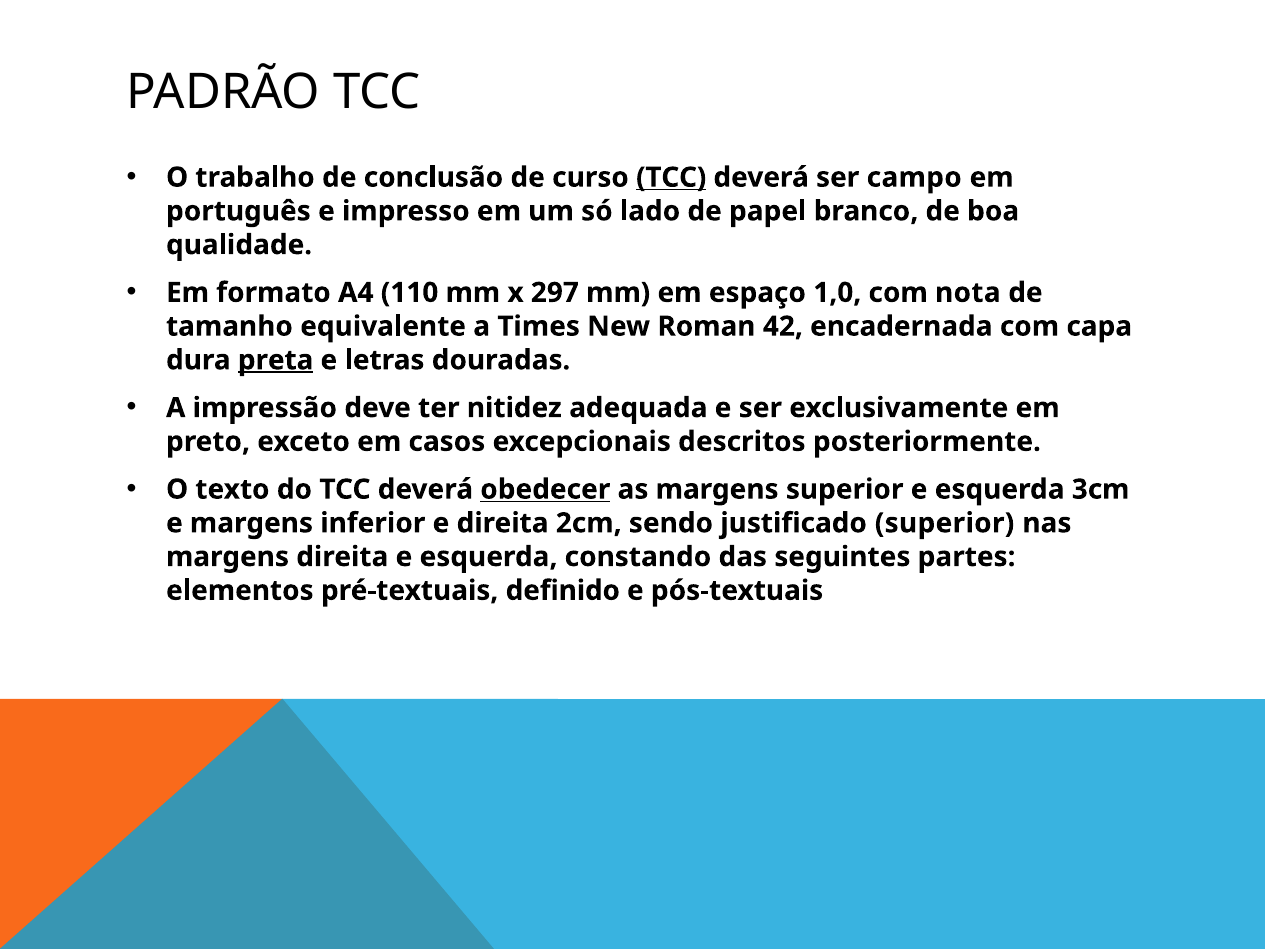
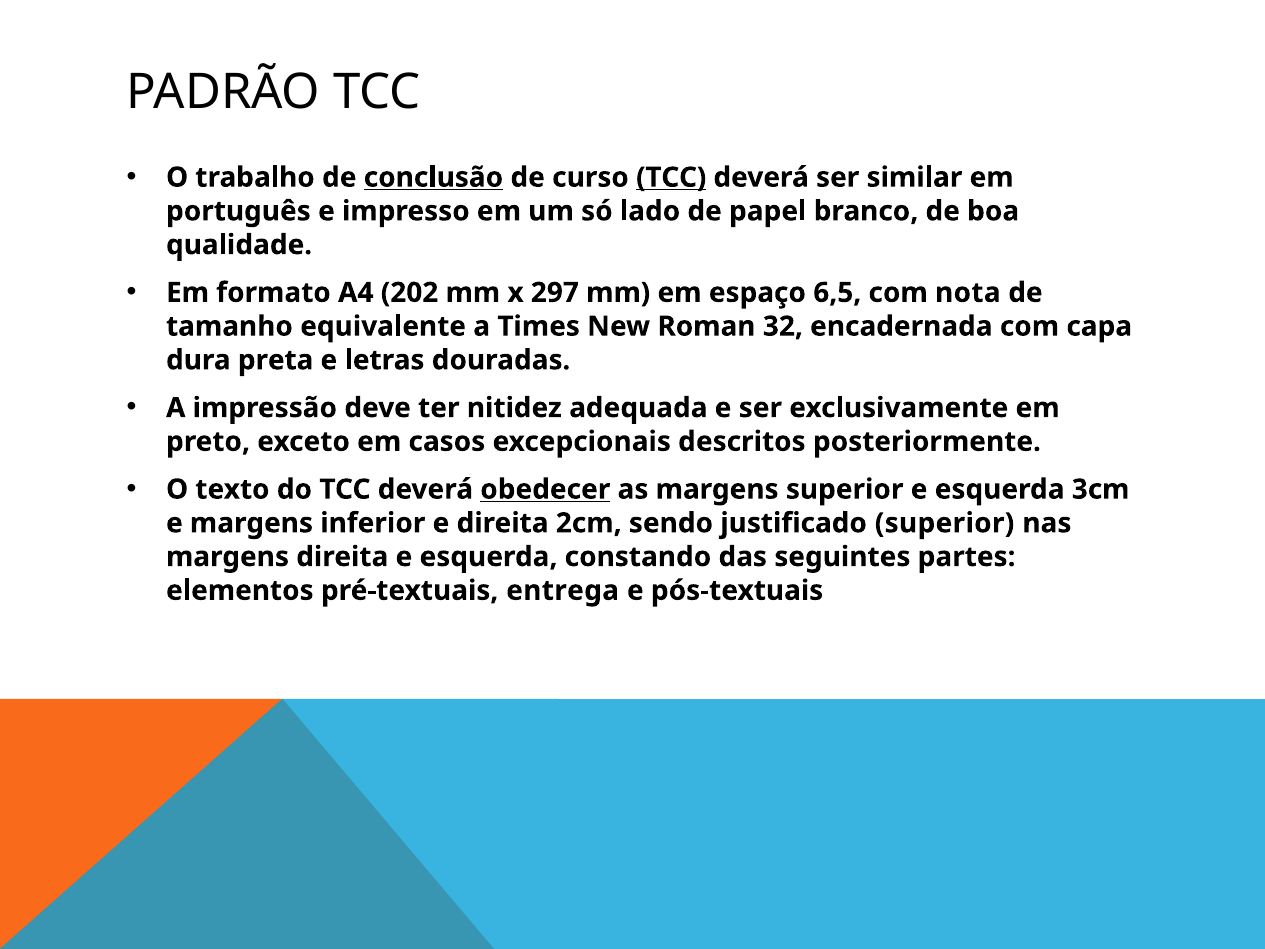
conclusão underline: none -> present
campo: campo -> similar
110: 110 -> 202
1,0: 1,0 -> 6,5
42: 42 -> 32
preta underline: present -> none
definido: definido -> entrega
